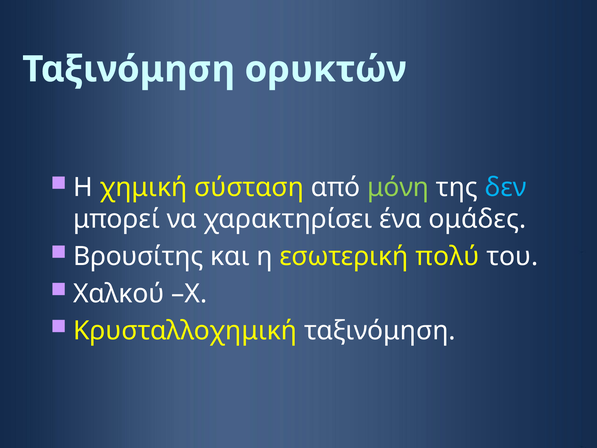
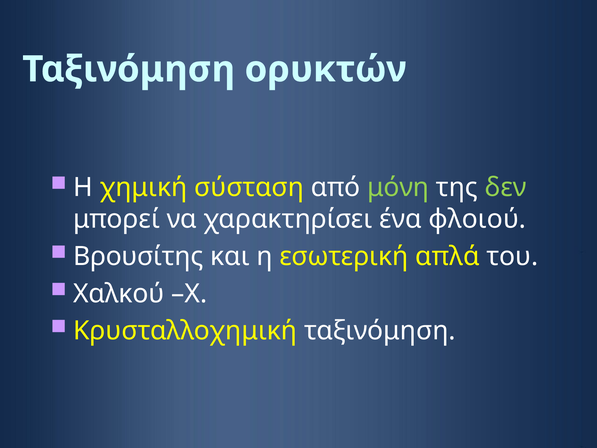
δεν colour: light blue -> light green
ομάδες: ομάδες -> φλοιού
πολύ: πολύ -> απλά
